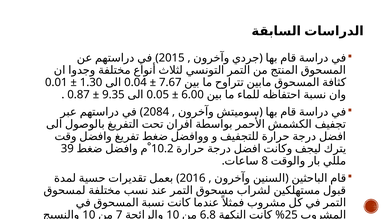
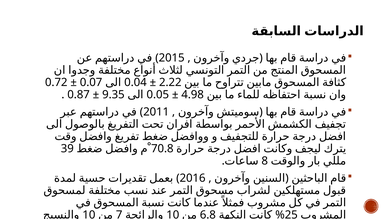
0.01: 0.01 -> 0.72
1.30: 1.30 -> 0.07
7.67: 7.67 -> 2.22
6.00: 6.00 -> 4.98
2084: 2084 -> 2011
10.2: 10.2 -> 70.8
